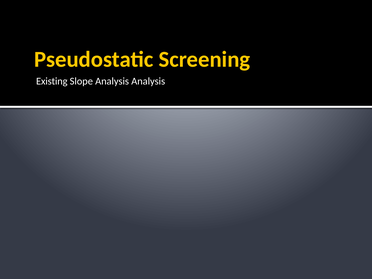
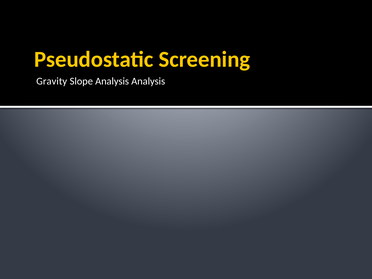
Existing: Existing -> Gravity
